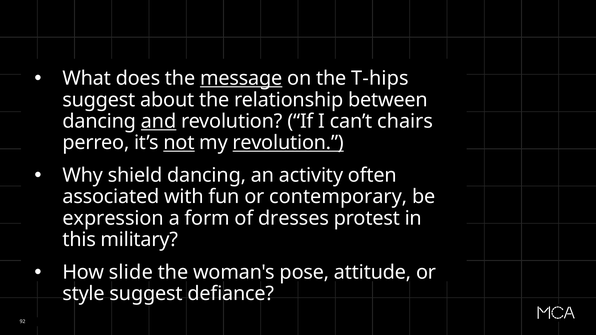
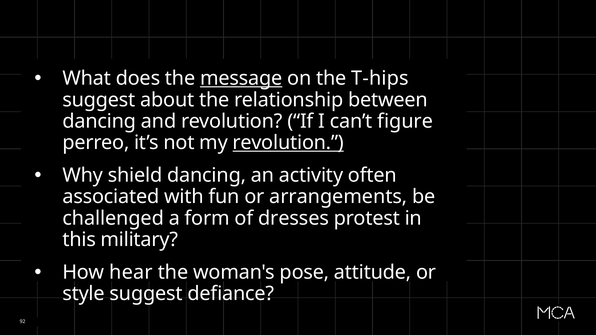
and underline: present -> none
chairs: chairs -> figure
not underline: present -> none
contemporary: contemporary -> arrangements
expression: expression -> challenged
slide: slide -> hear
